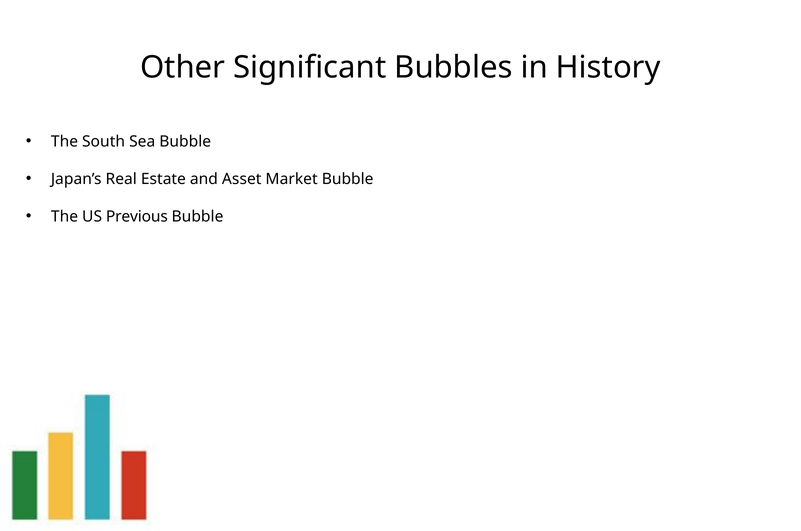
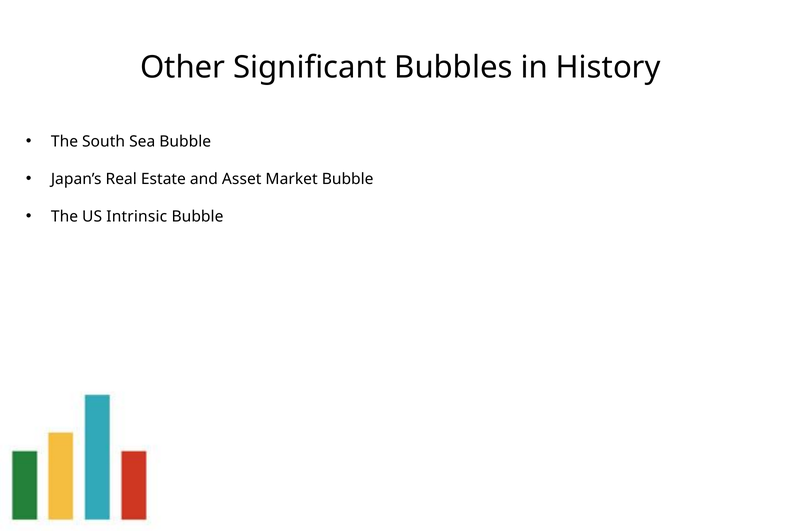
Previous: Previous -> Intrinsic
